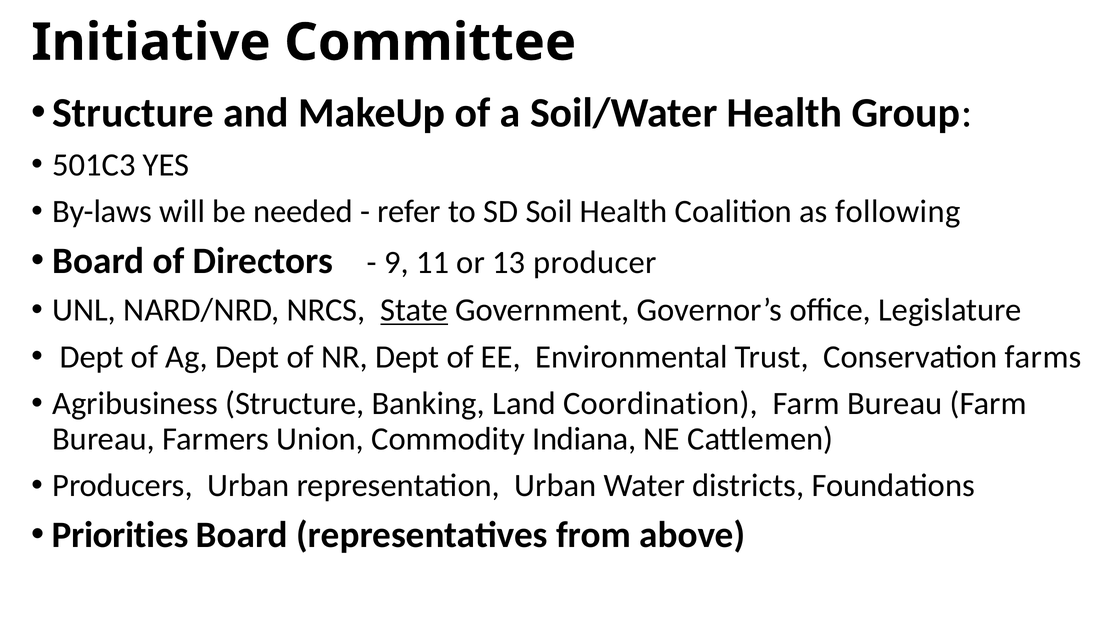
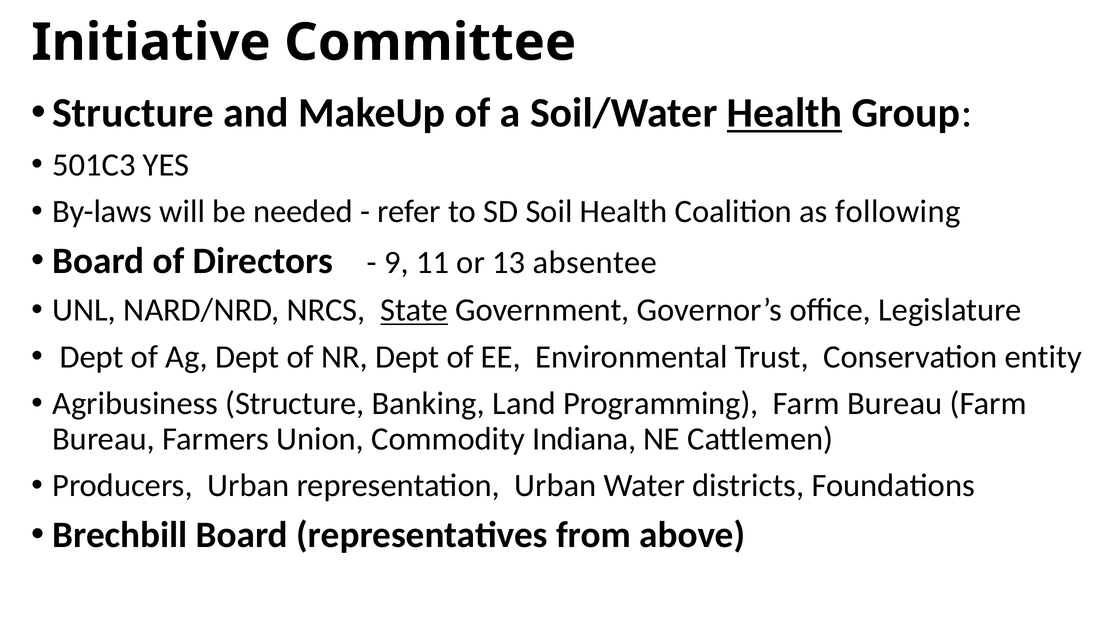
Health at (785, 113) underline: none -> present
producer: producer -> absentee
farms: farms -> entity
Coordination: Coordination -> Programming
Priorities: Priorities -> Brechbill
